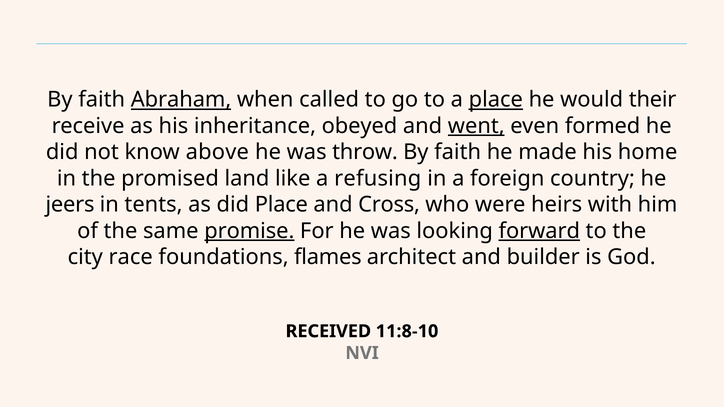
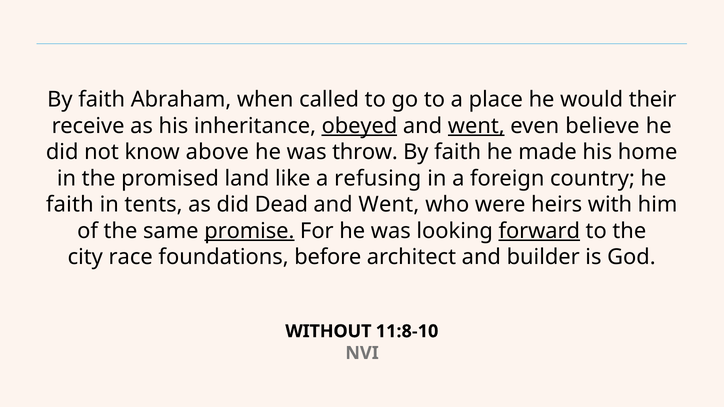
Abraham underline: present -> none
place at (496, 100) underline: present -> none
obeyed underline: none -> present
formed: formed -> believe
jeers at (70, 205): jeers -> faith
did Place: Place -> Dead
Cross at (389, 205): Cross -> Went
flames: flames -> before
RECEIVED: RECEIVED -> WITHOUT
